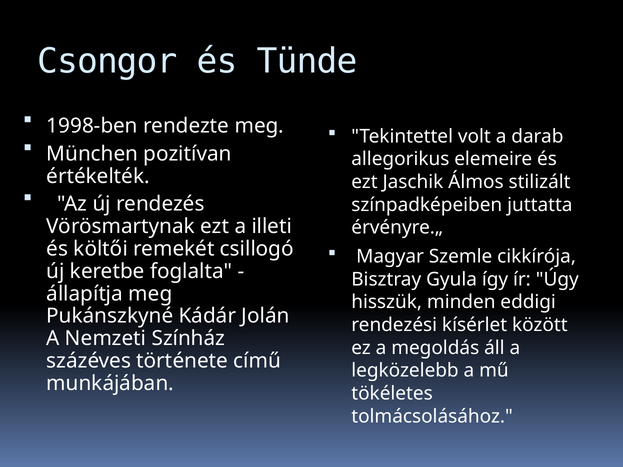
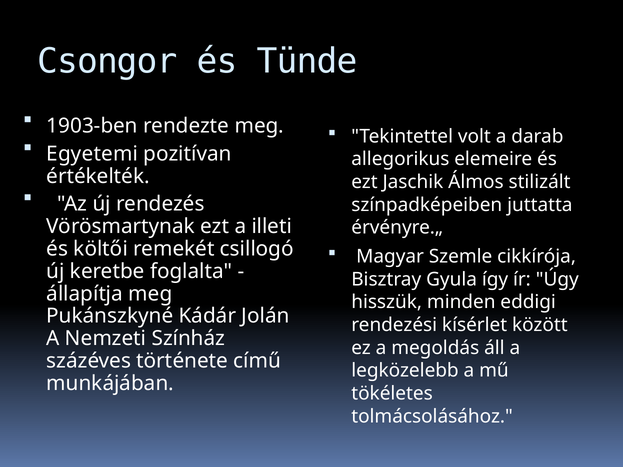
1998-ben: 1998-ben -> 1903-ben
München: München -> Egyetemi
